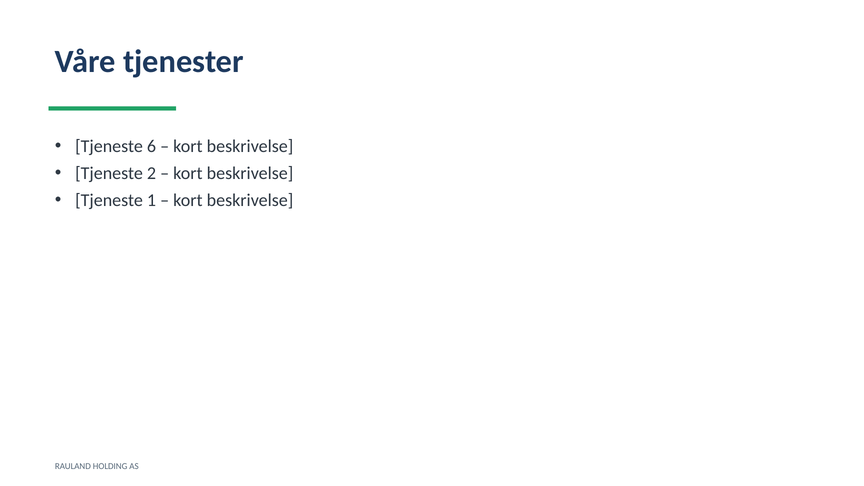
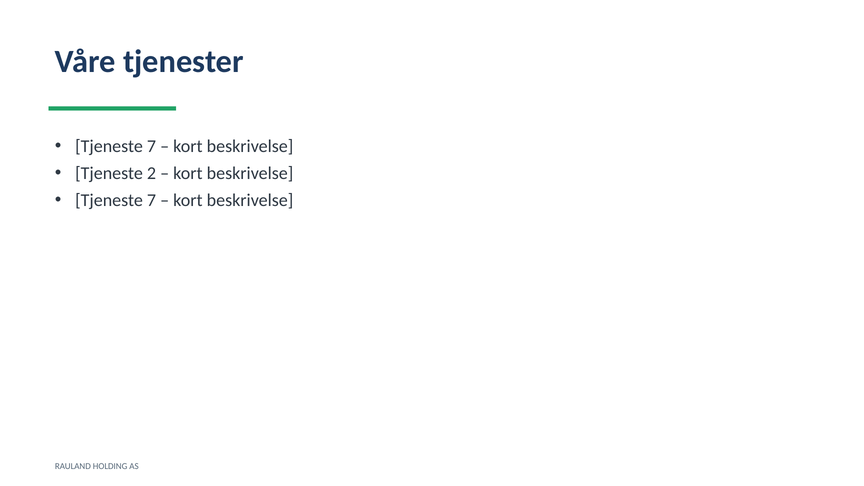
6 at (151, 146): 6 -> 7
1 at (151, 200): 1 -> 7
